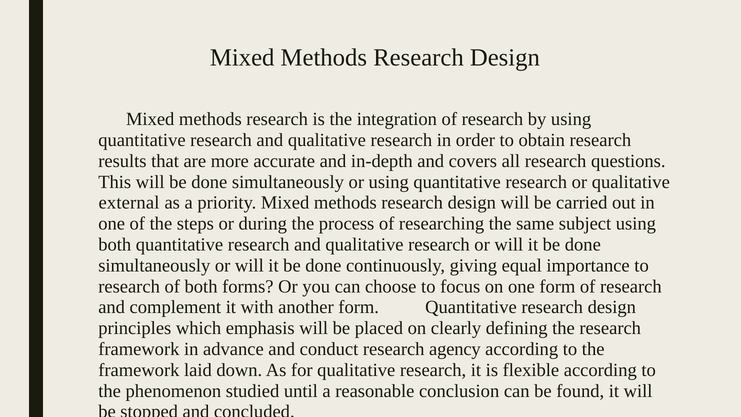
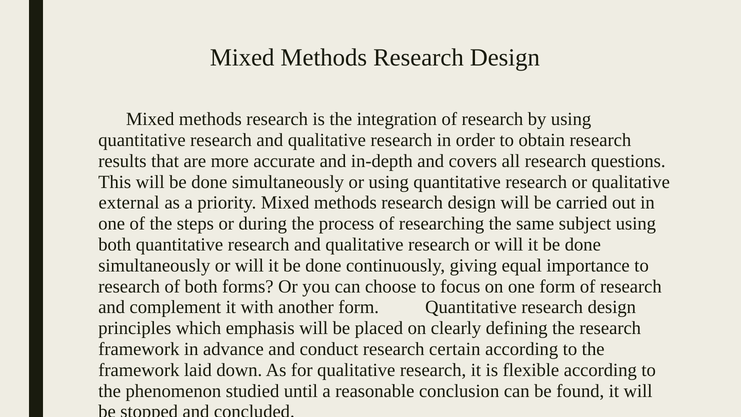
agency: agency -> certain
